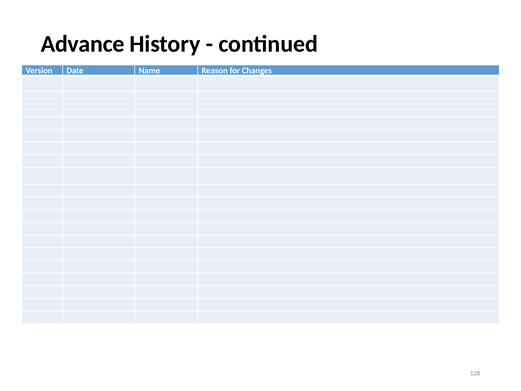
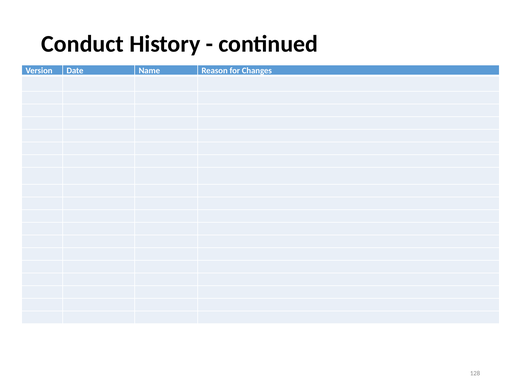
Advance: Advance -> Conduct
